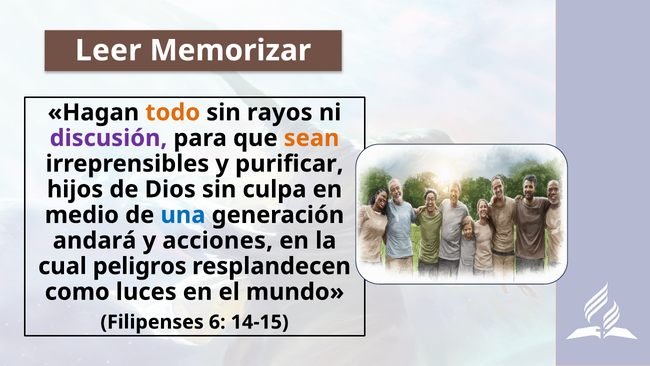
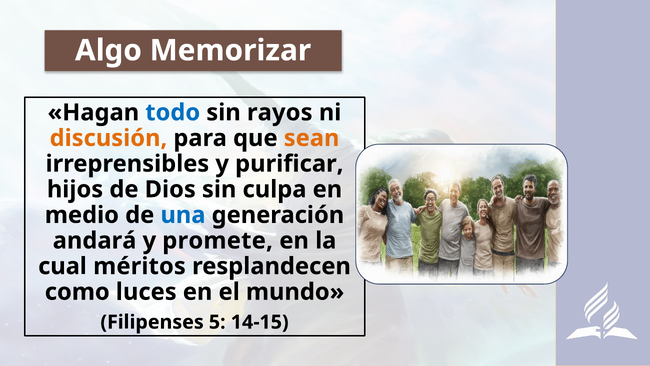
Leer: Leer -> Algo
todo colour: orange -> blue
discusión colour: purple -> orange
acciones: acciones -> promete
peligros: peligros -> méritos
6: 6 -> 5
